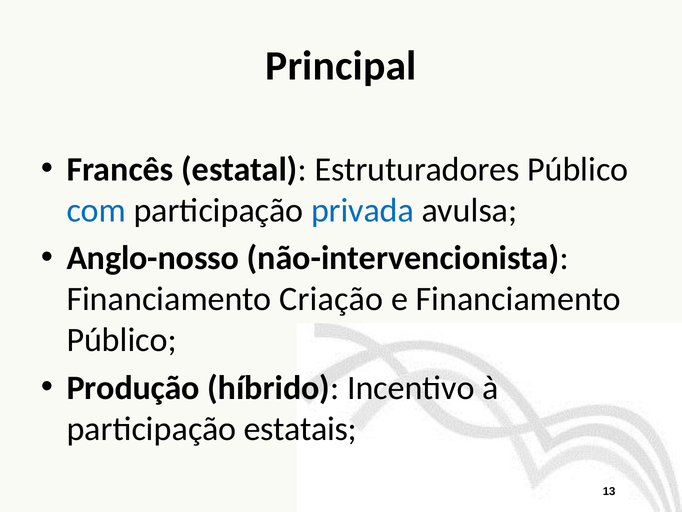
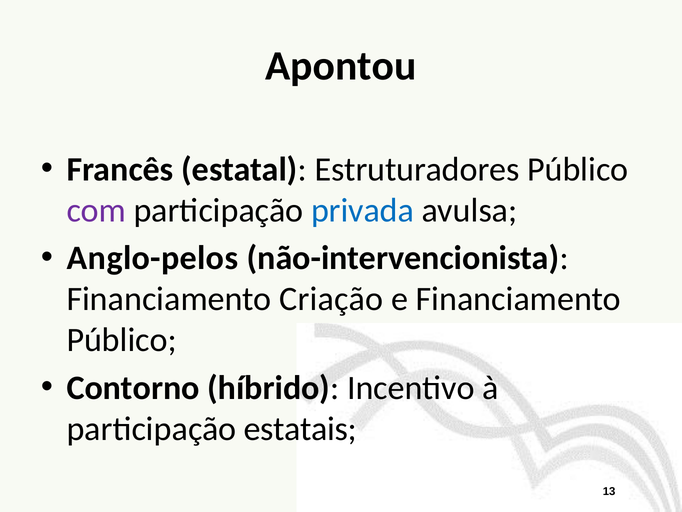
Principal: Principal -> Apontou
com colour: blue -> purple
Anglo-nosso: Anglo-nosso -> Anglo-pelos
Produção: Produção -> Contorno
